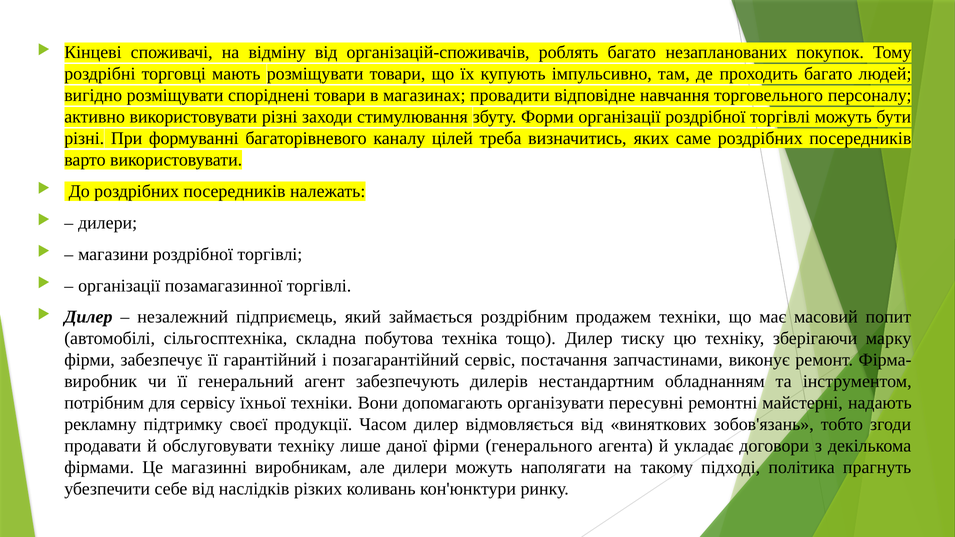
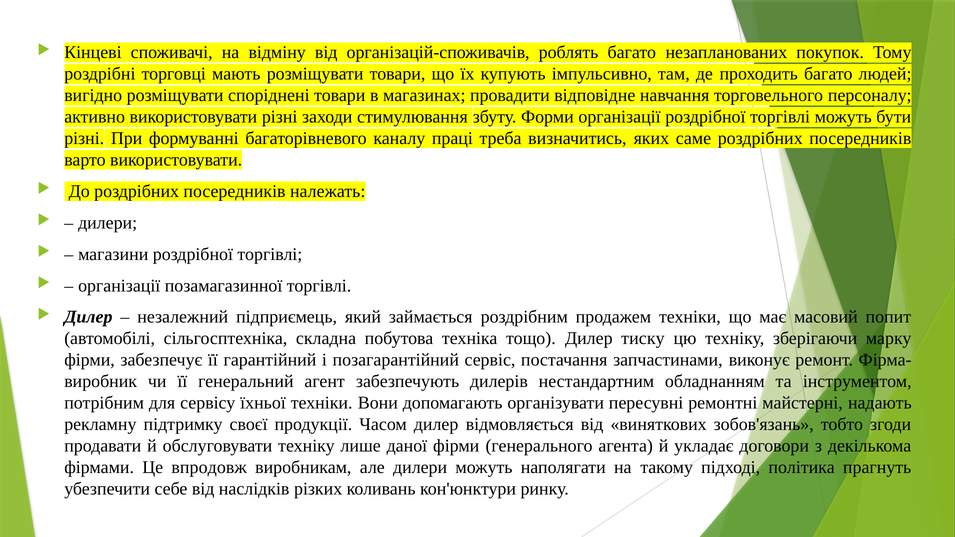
цілей: цілей -> праці
магазинні: магазинні -> впродовж
